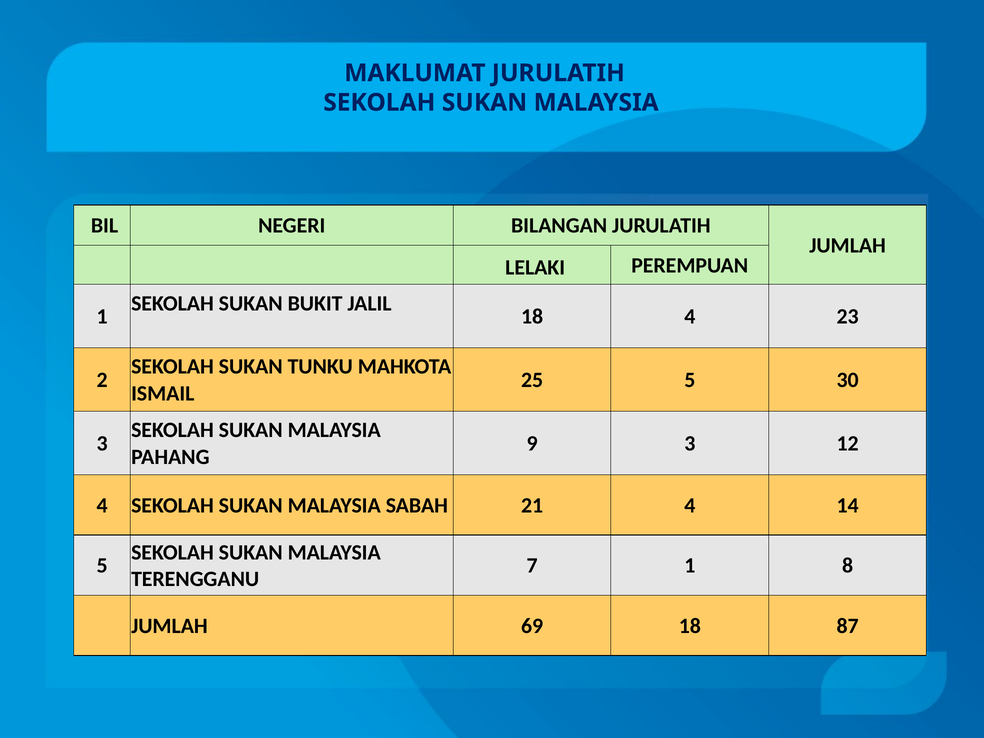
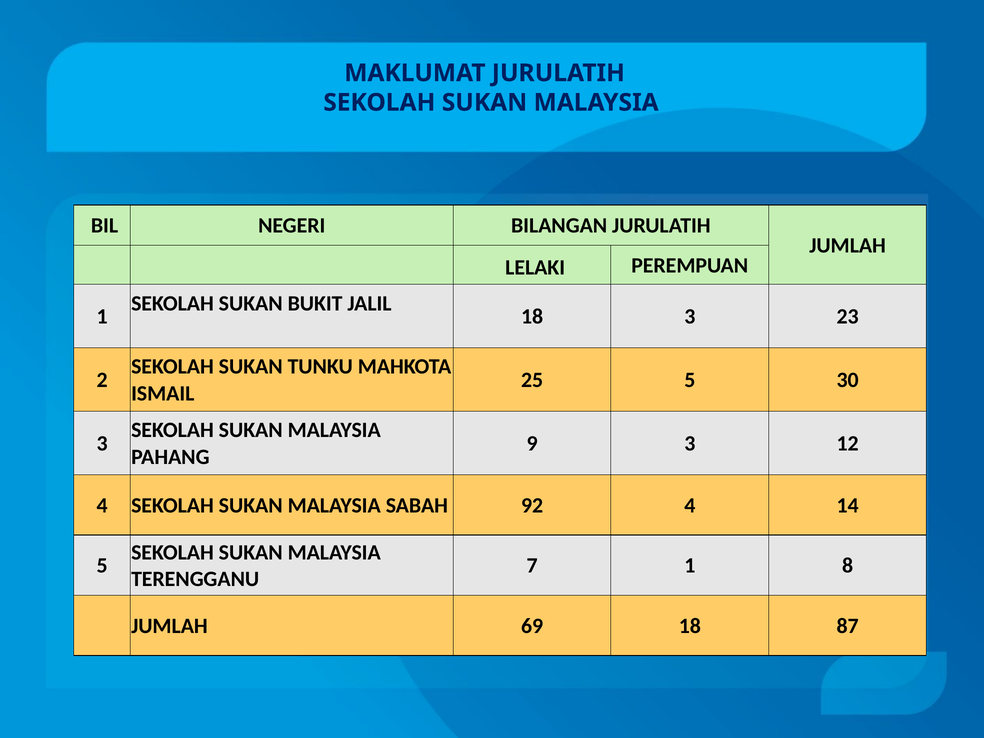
18 4: 4 -> 3
21: 21 -> 92
